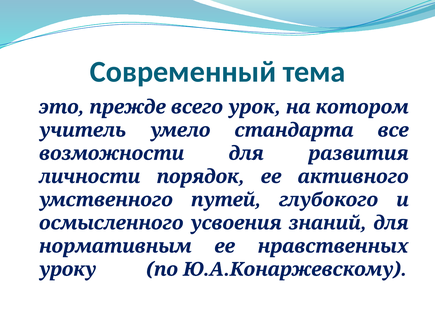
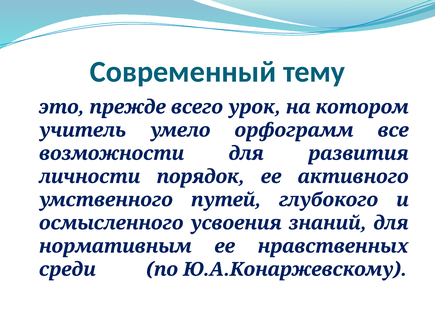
тема: тема -> тему
стандарта: стандарта -> орфограмм
уроку: уроку -> среди
